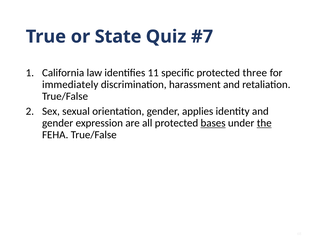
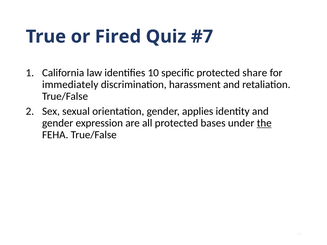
State: State -> Fired
11: 11 -> 10
three: three -> share
bases underline: present -> none
